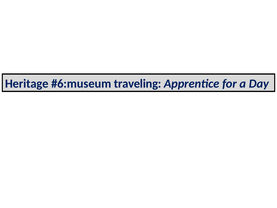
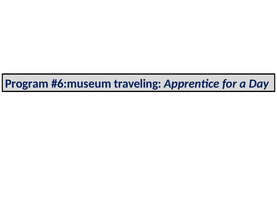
Heritage: Heritage -> Program
